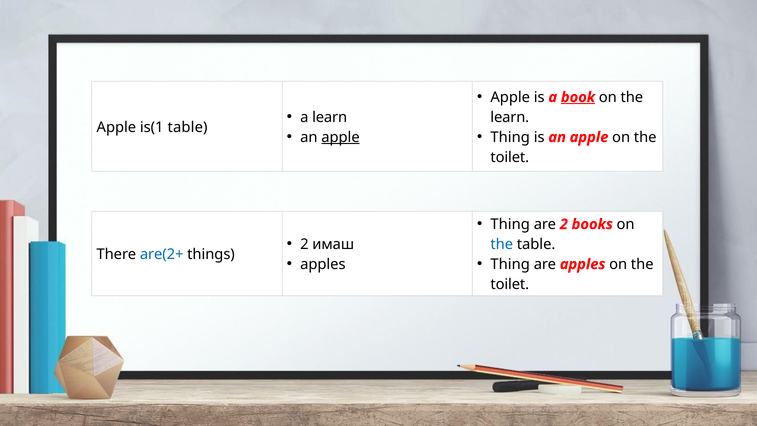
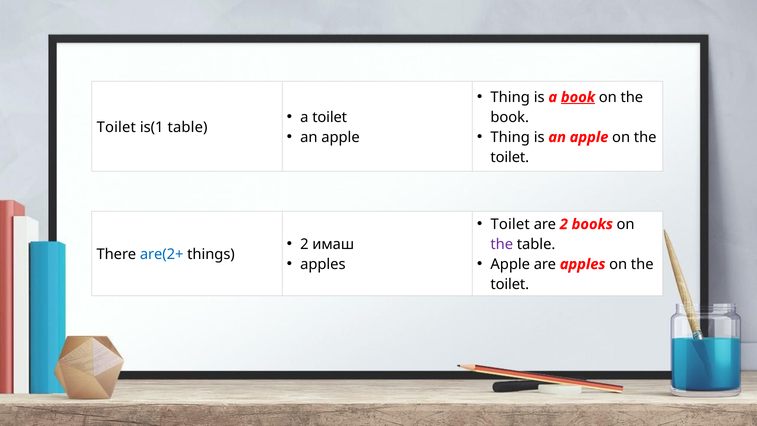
Apple at (510, 97): Apple -> Thing
a learn: learn -> toilet
learn at (510, 117): learn -> book
Apple at (116, 127): Apple -> Toilet
apple at (341, 137) underline: present -> none
Thing at (510, 224): Thing -> Toilet
the at (502, 244) colour: blue -> purple
Thing at (510, 264): Thing -> Apple
